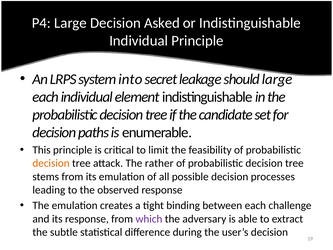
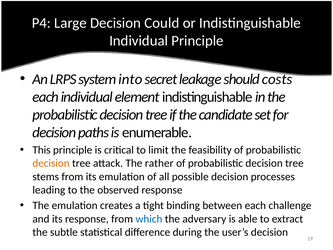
Asked: Asked -> Could
should large: large -> costs
which colour: purple -> blue
